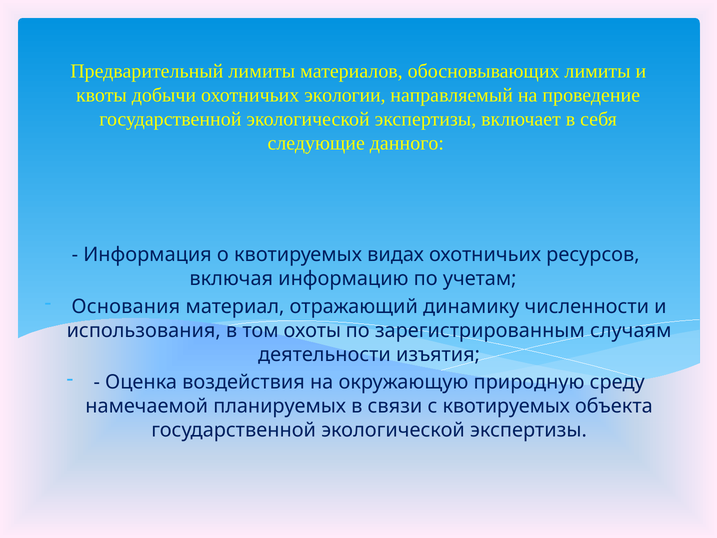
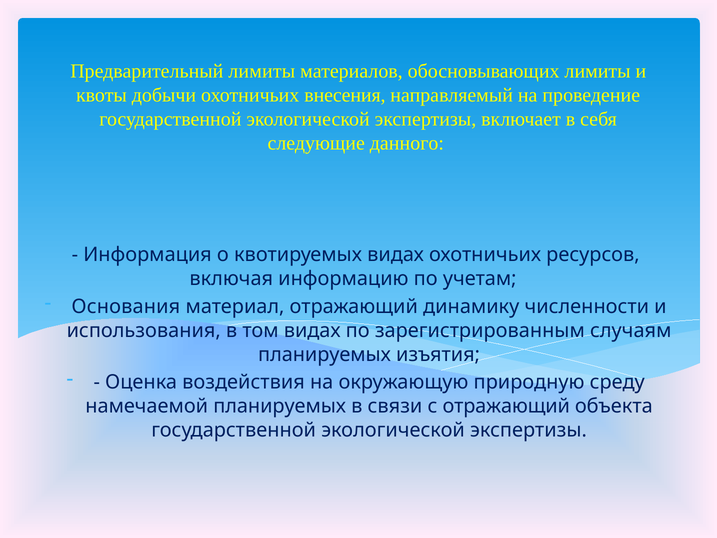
экологии: экологии -> внесения
том охоты: охоты -> видах
деятельности at (324, 354): деятельности -> планируемых
с квотируемых: квотируемых -> отражающий
